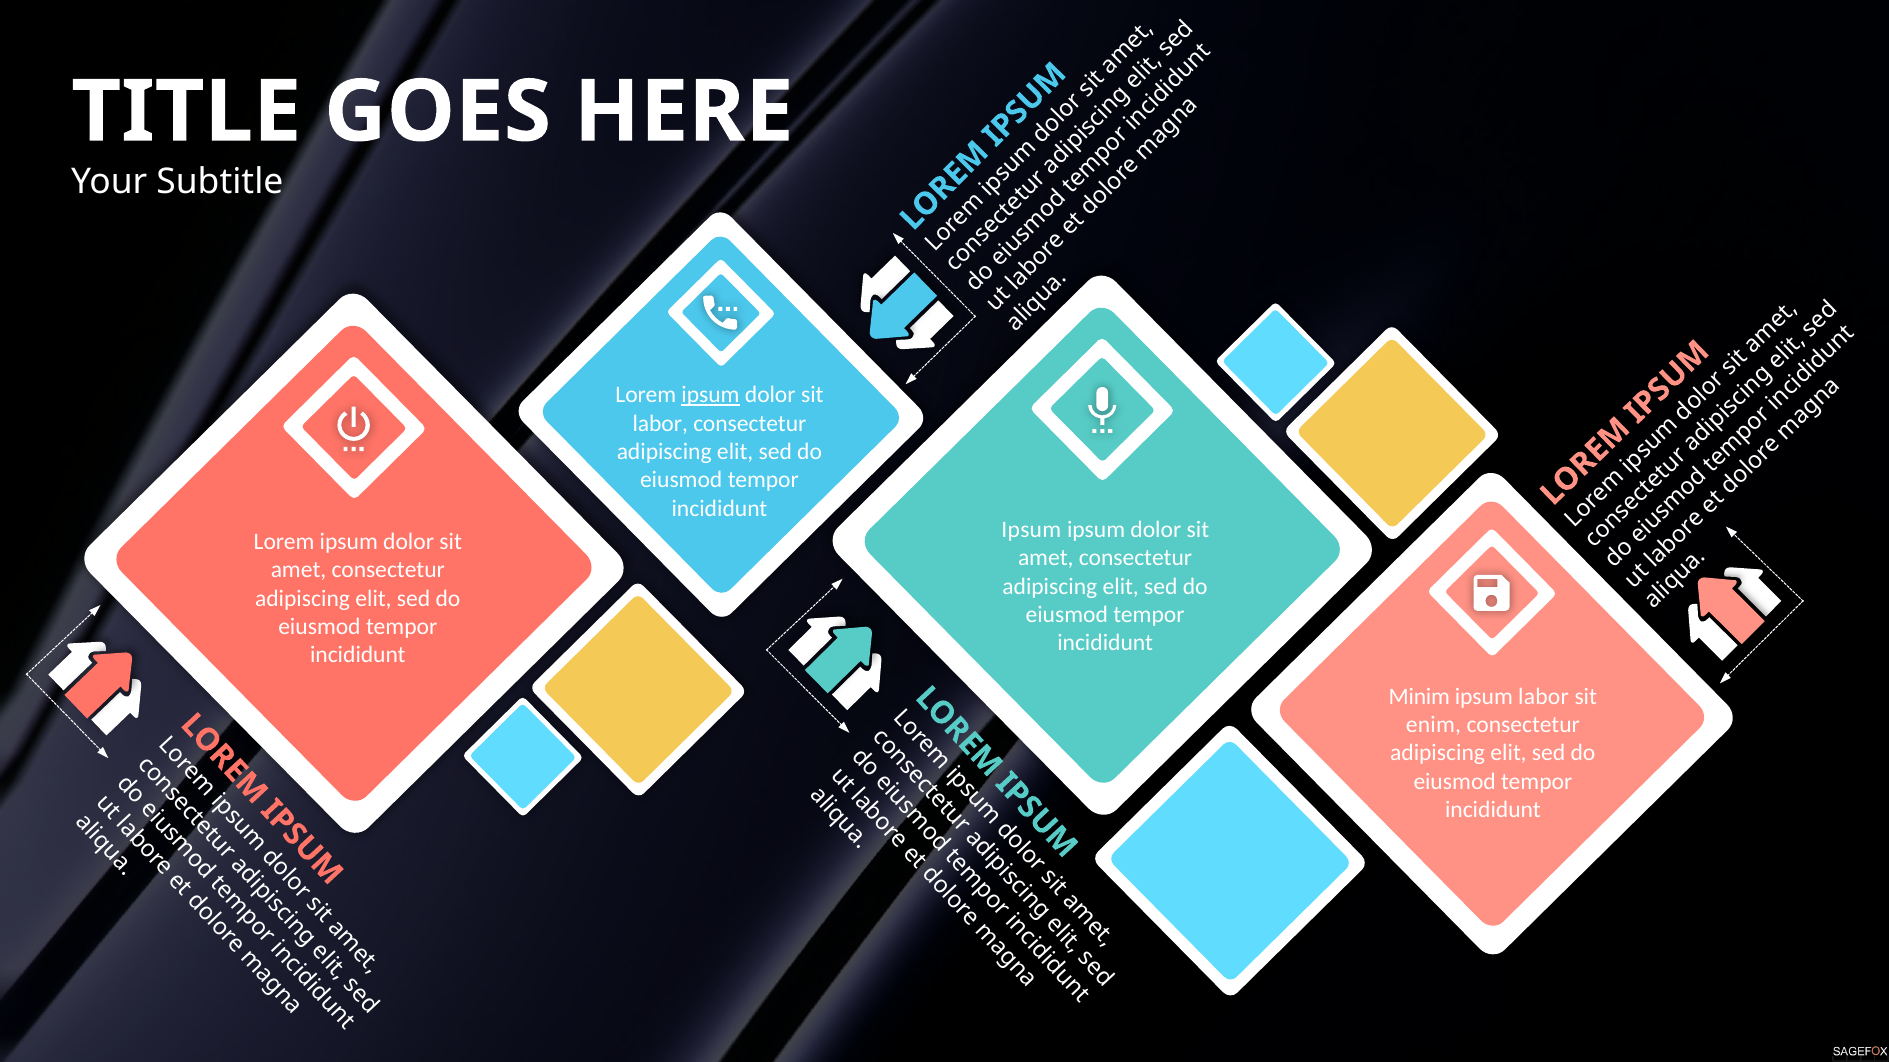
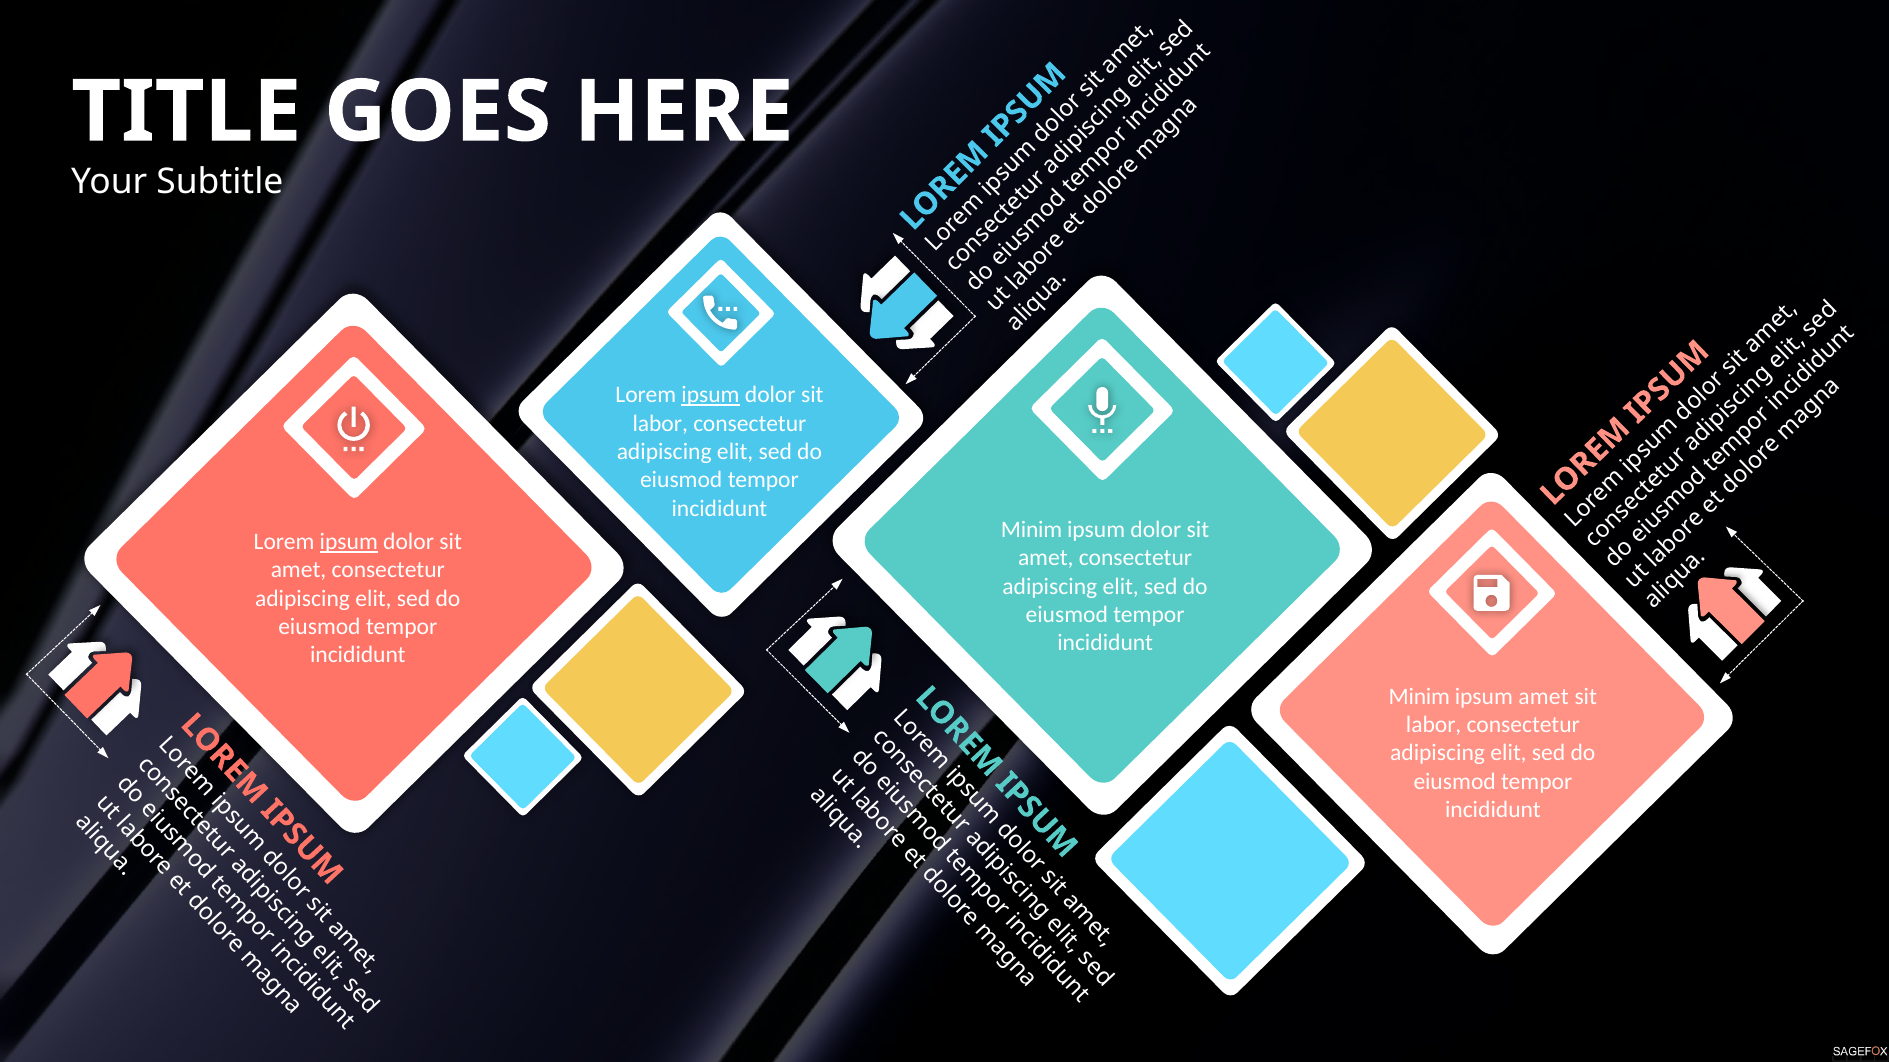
Ipsum at (1031, 530): Ipsum -> Minim
ipsum at (349, 542) underline: none -> present
ipsum labor: labor -> amet
enim at (1433, 725): enim -> labor
